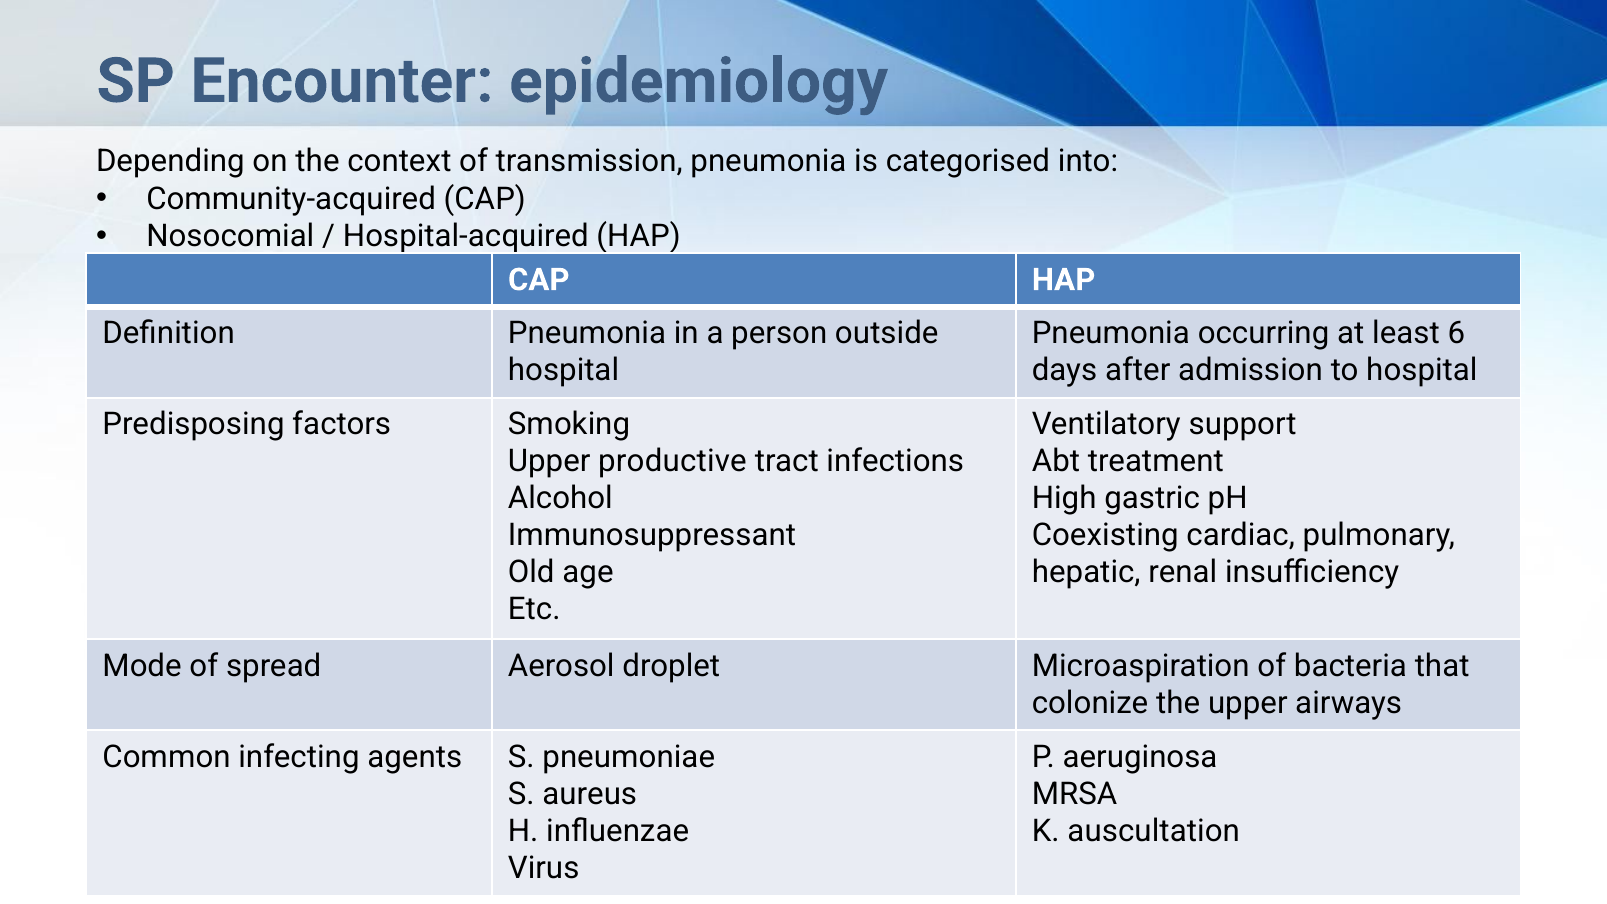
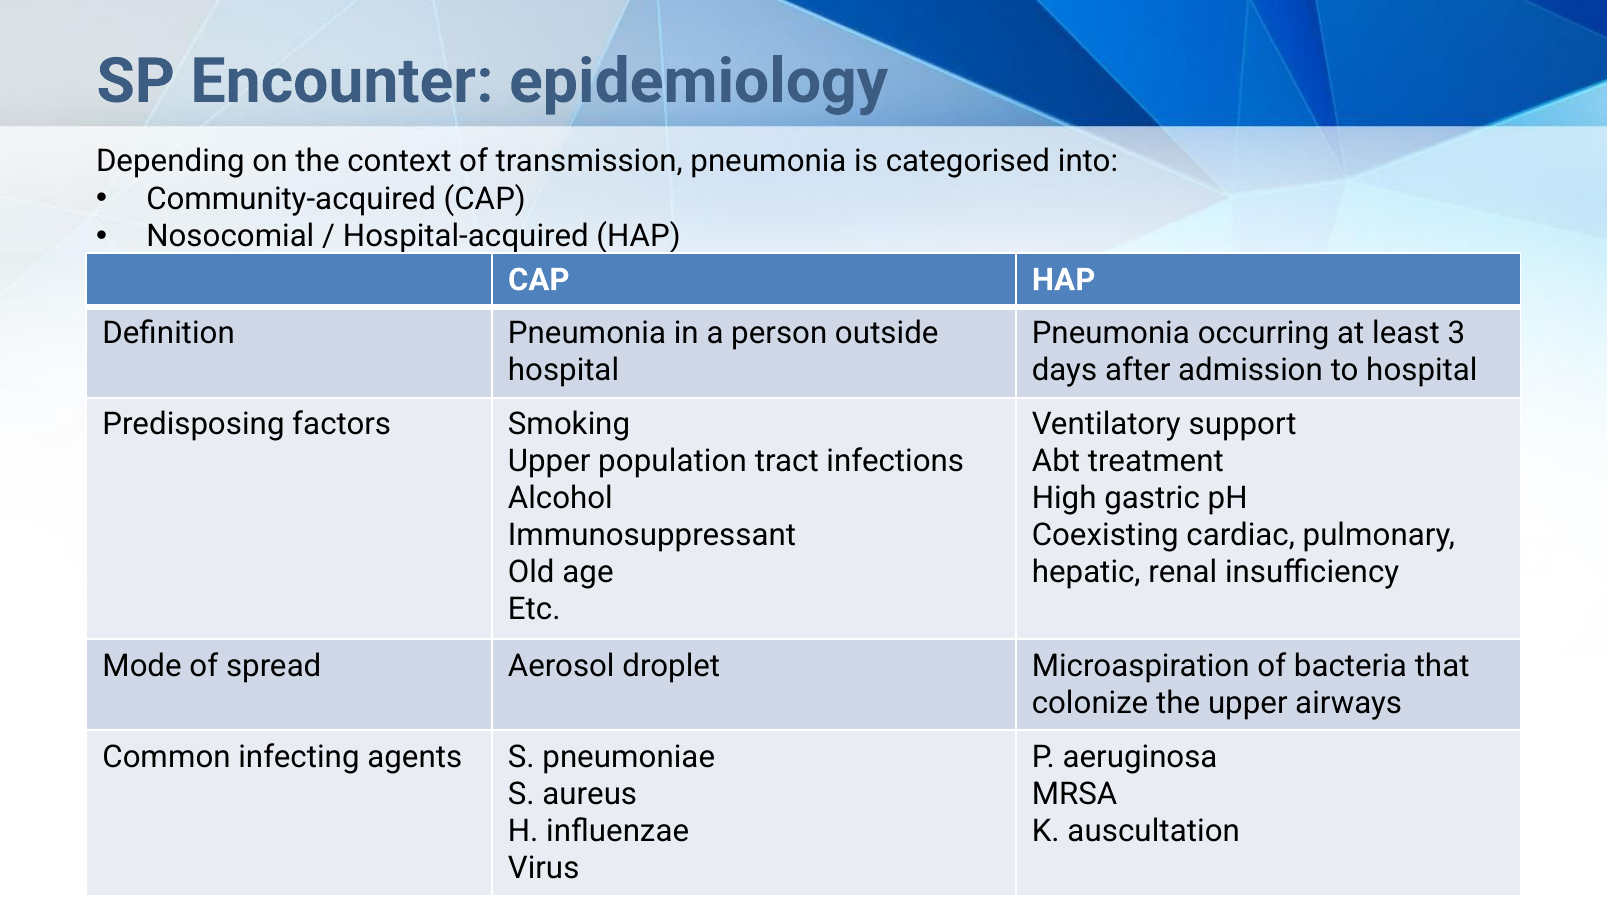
6: 6 -> 3
productive: productive -> population
